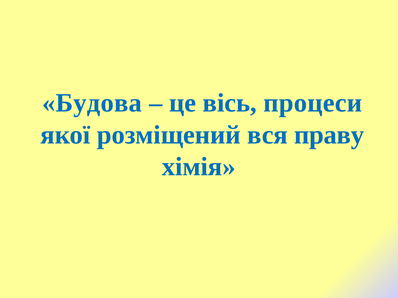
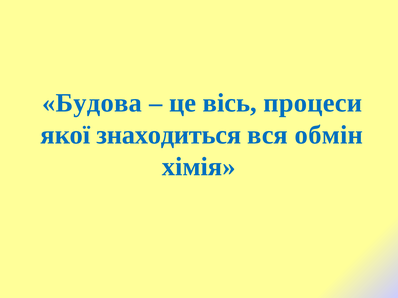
розміщений: розміщений -> знаходиться
праву: праву -> обмін
